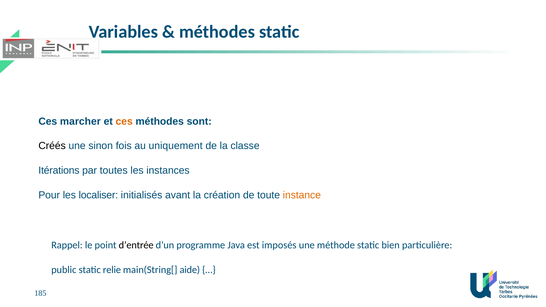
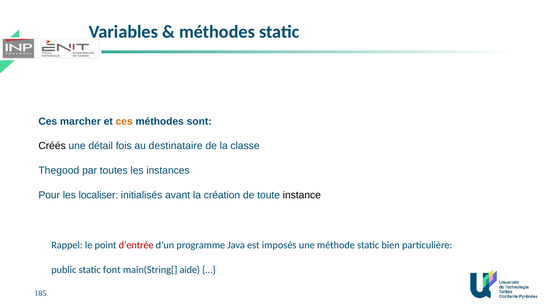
sinon: sinon -> détail
uniquement: uniquement -> destinataire
Itérations: Itérations -> Thegood
instance colour: orange -> black
d’entrée colour: black -> red
relie: relie -> font
